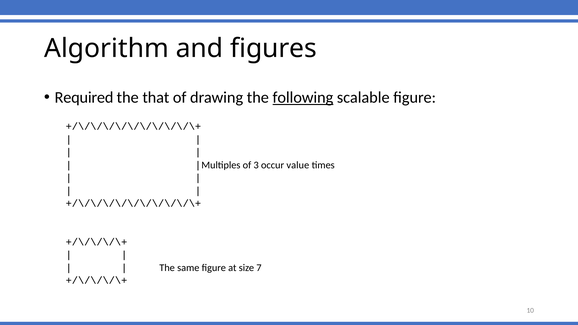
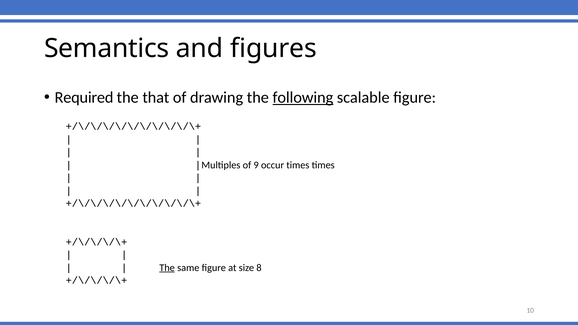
Algorithm: Algorithm -> Semantics
3: 3 -> 9
occur value: value -> times
The at (167, 268) underline: none -> present
7: 7 -> 8
